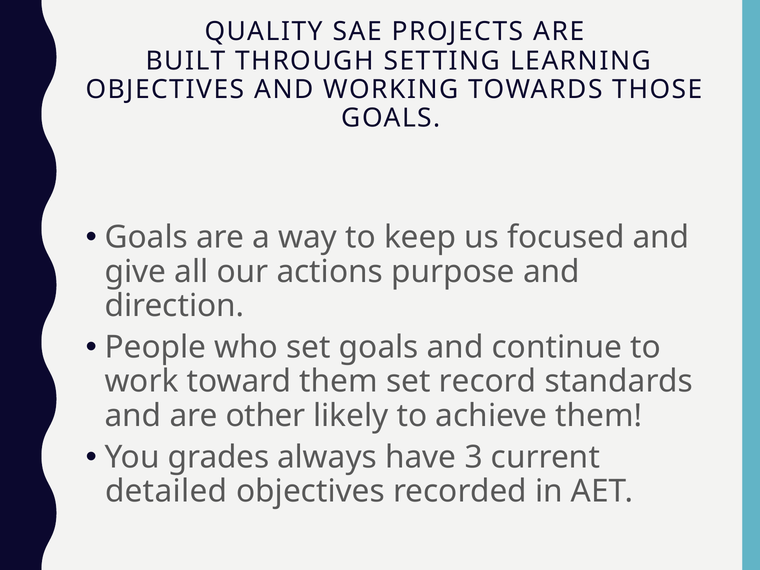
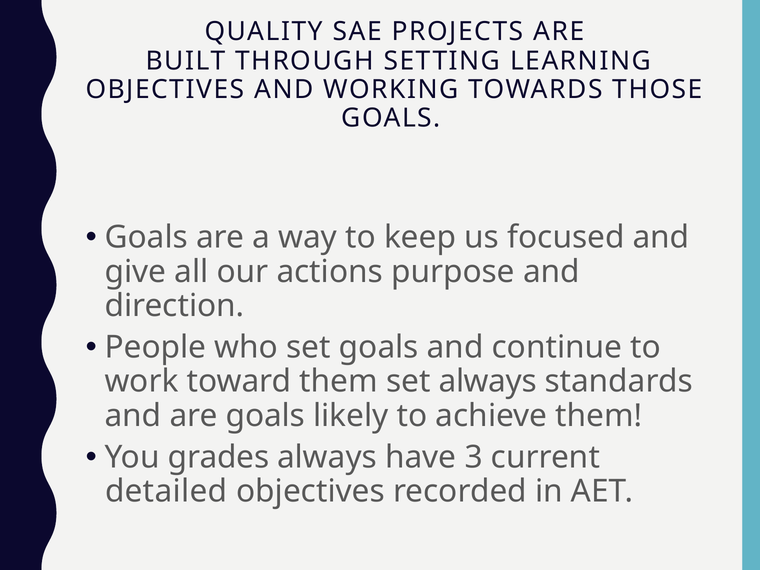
set record: record -> always
are other: other -> goals
